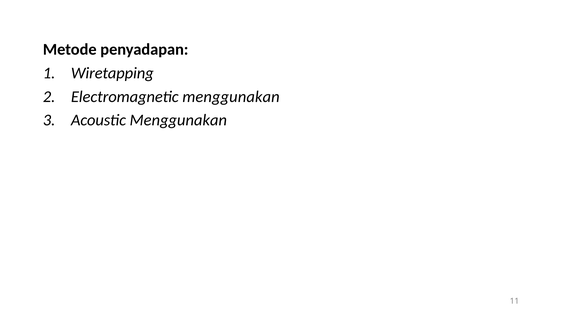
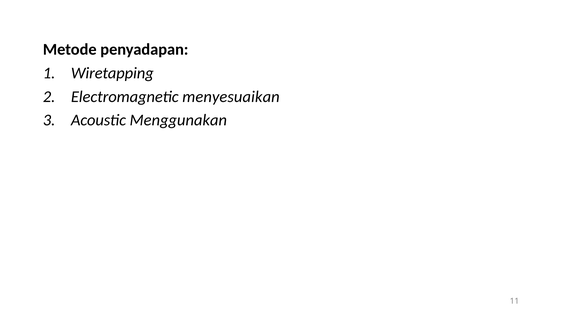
Electromagnetic menggunakan: menggunakan -> menyesuaikan
